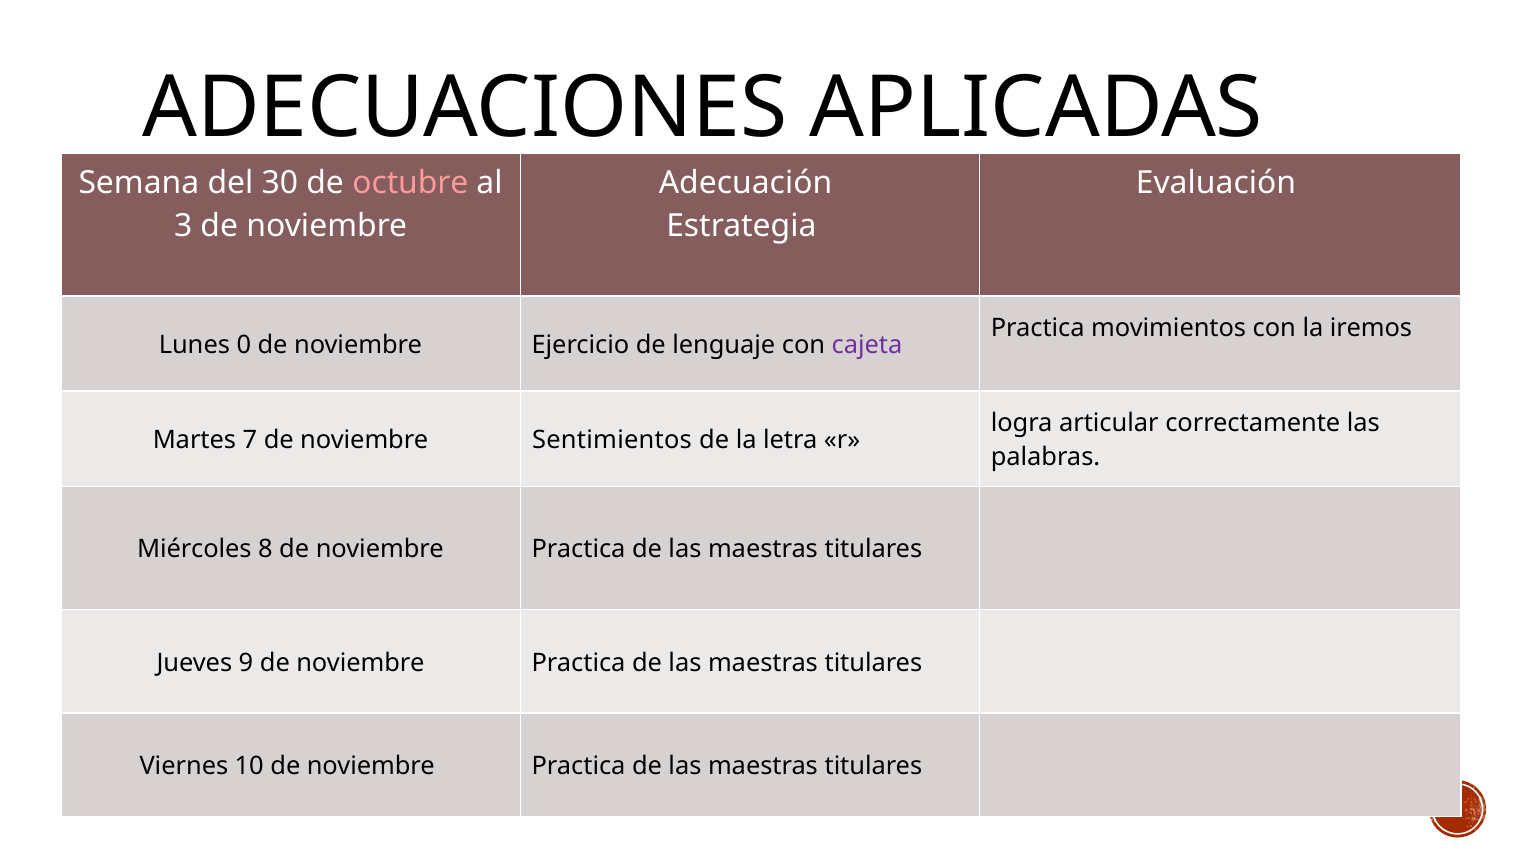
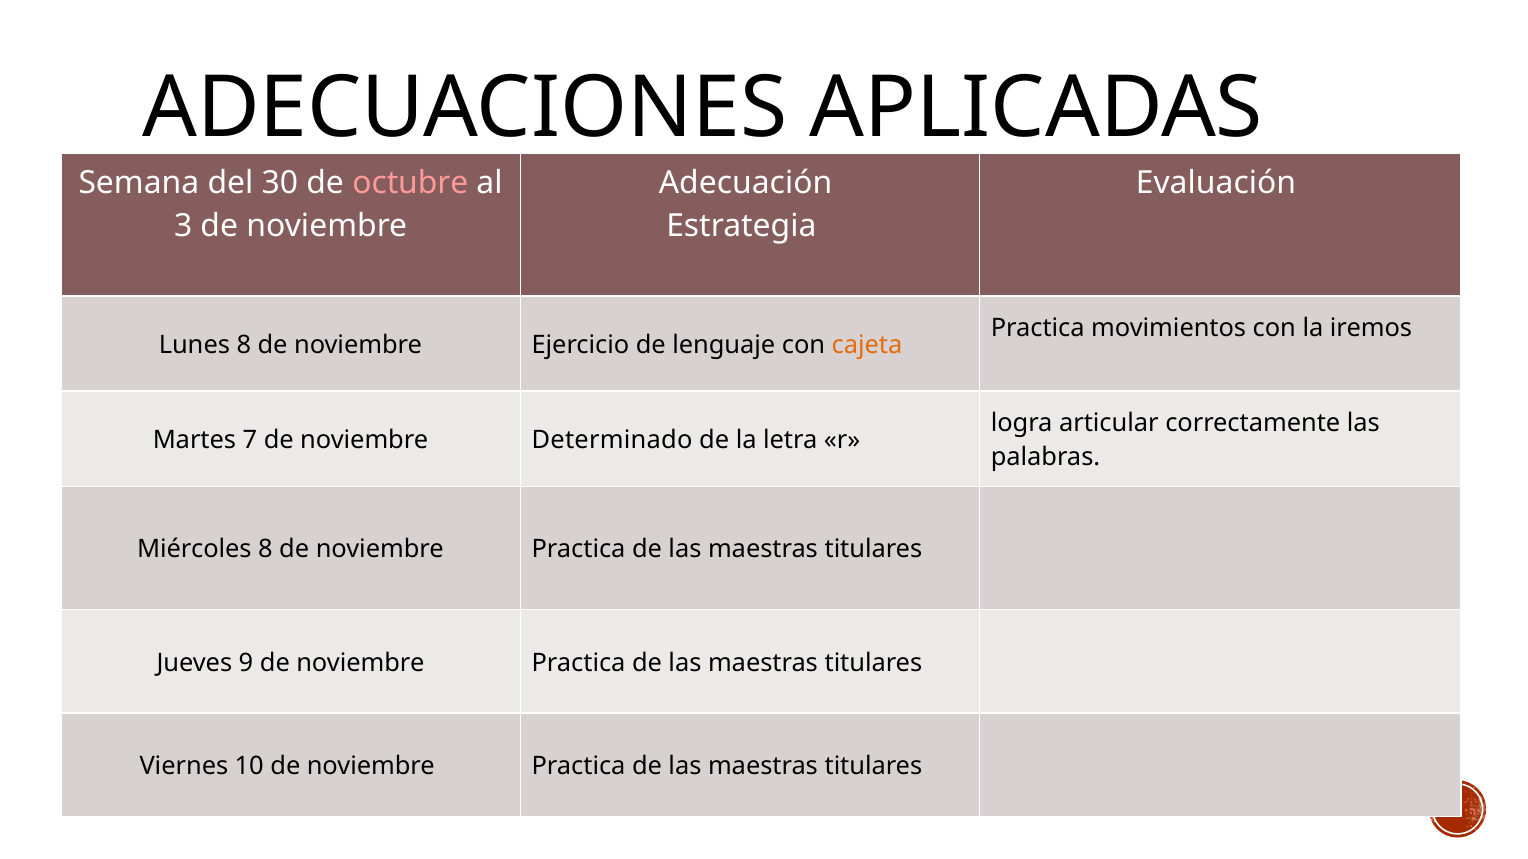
Lunes 0: 0 -> 8
cajeta colour: purple -> orange
Sentimientos: Sentimientos -> Determinado
